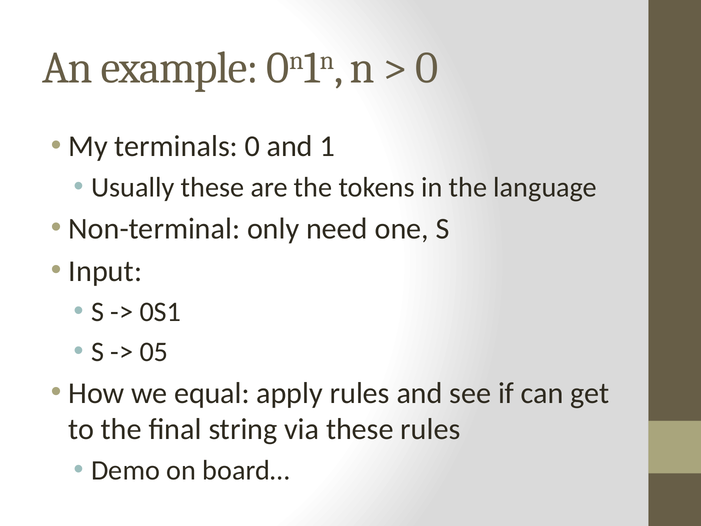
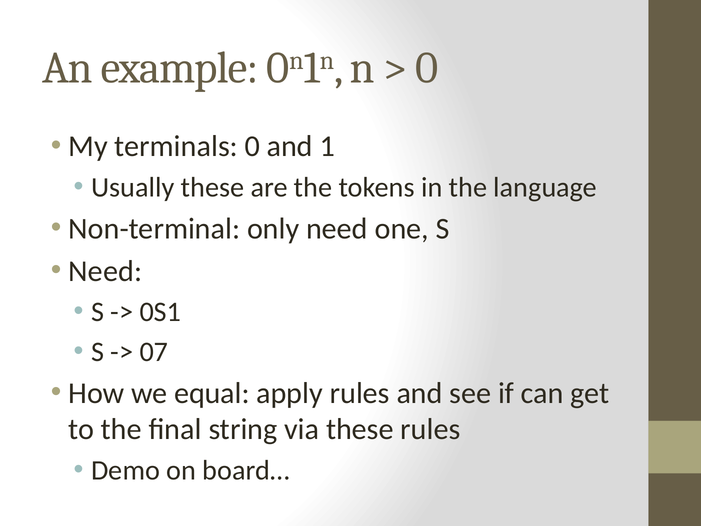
Input at (105, 271): Input -> Need
05: 05 -> 07
